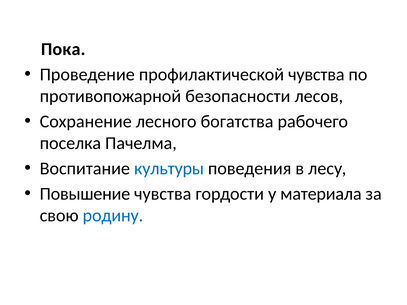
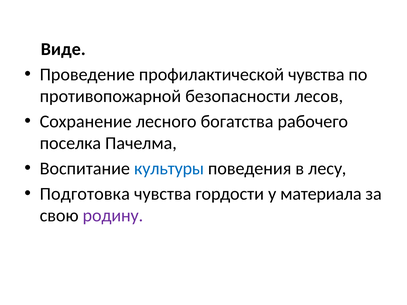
Пока: Пока -> Виде
Повышение: Повышение -> Подготовка
родину colour: blue -> purple
